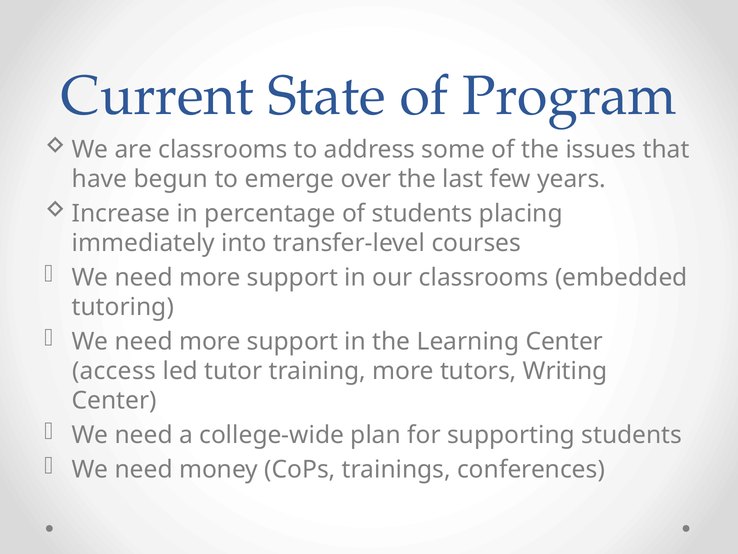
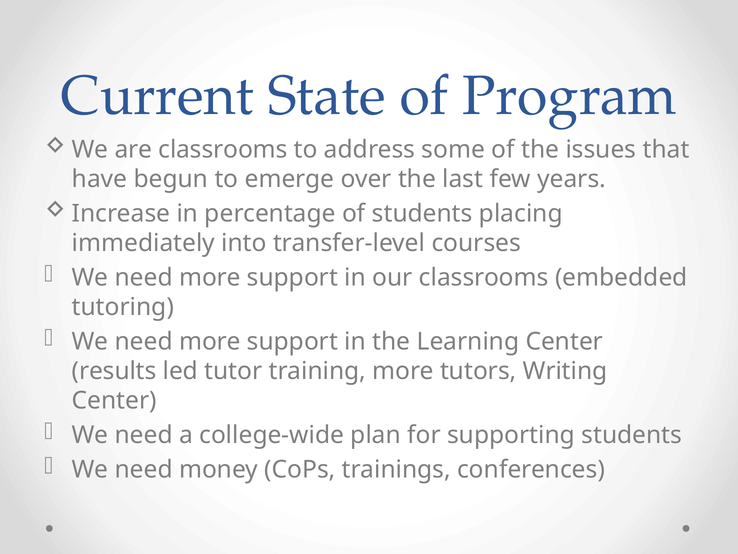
access: access -> results
